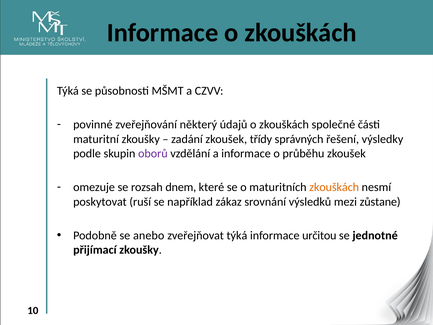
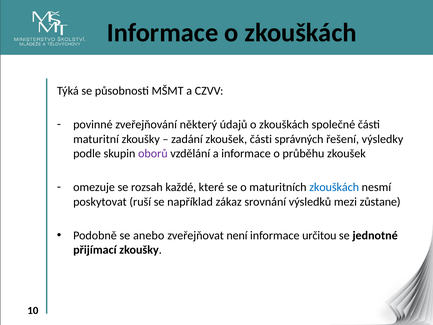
zkoušek třídy: třídy -> části
dnem: dnem -> každé
zkouškách at (334, 187) colour: orange -> blue
zveřejňovat týká: týká -> není
